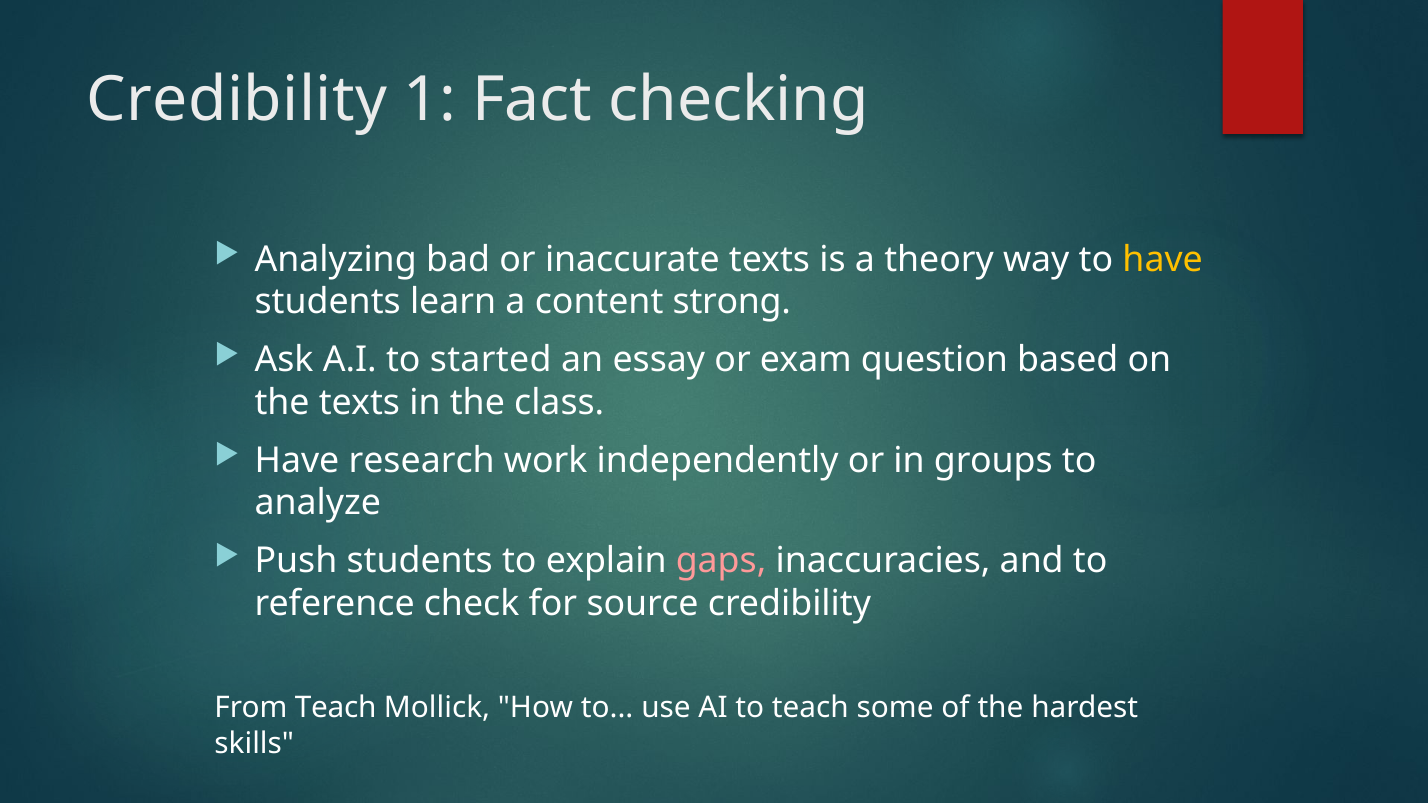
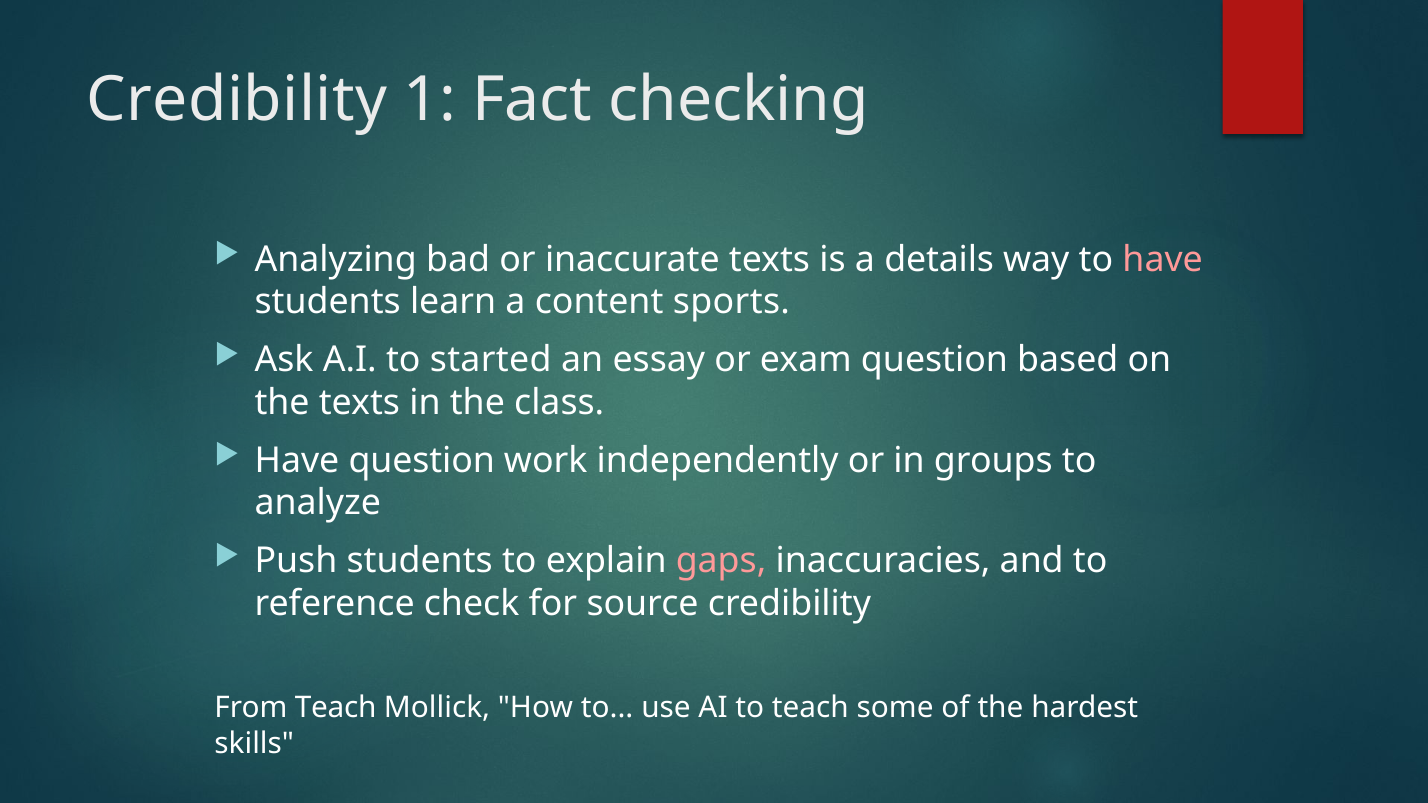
theory: theory -> details
have at (1163, 259) colour: yellow -> pink
strong: strong -> sports
Have research: research -> question
